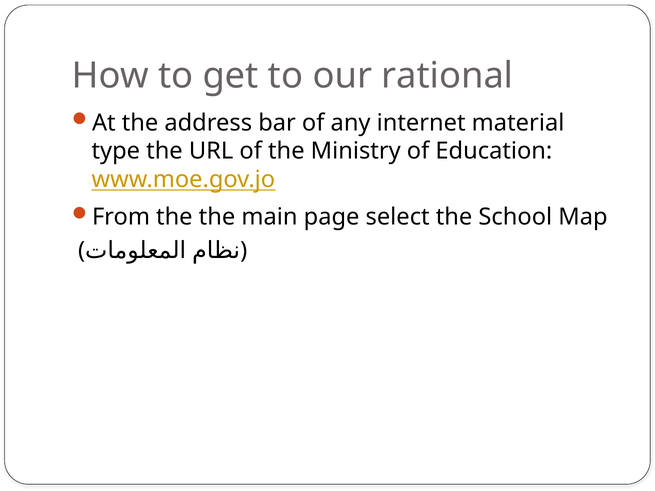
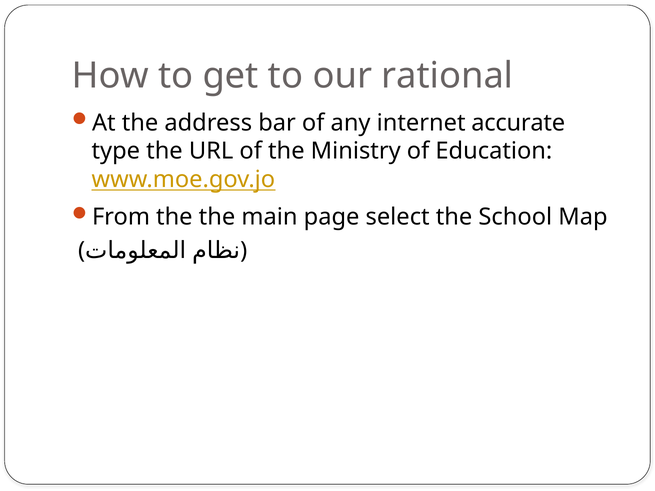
material: material -> accurate
